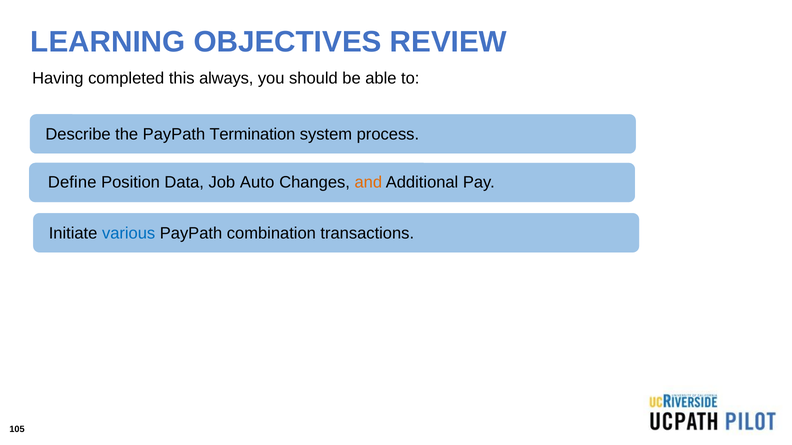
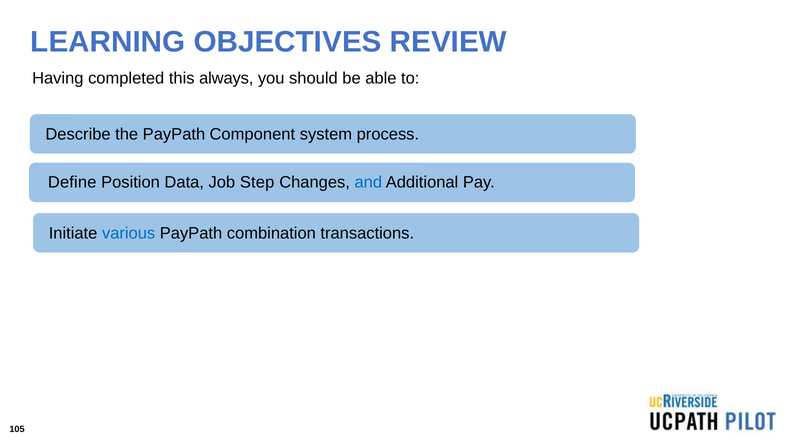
Termination: Termination -> Component
Auto: Auto -> Step
and colour: orange -> blue
